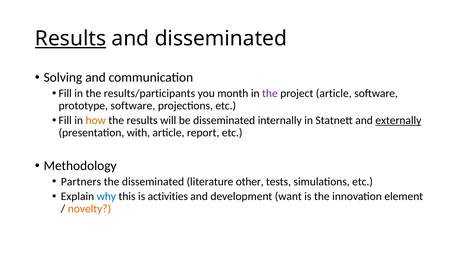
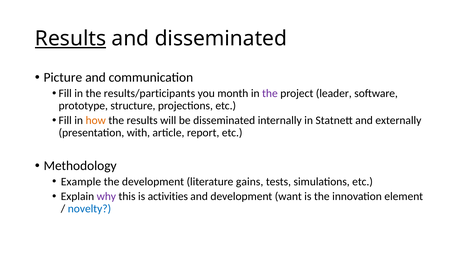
Solving: Solving -> Picture
project article: article -> leader
prototype software: software -> structure
externally underline: present -> none
Partners: Partners -> Example
the disseminated: disseminated -> development
other: other -> gains
why colour: blue -> purple
novelty colour: orange -> blue
